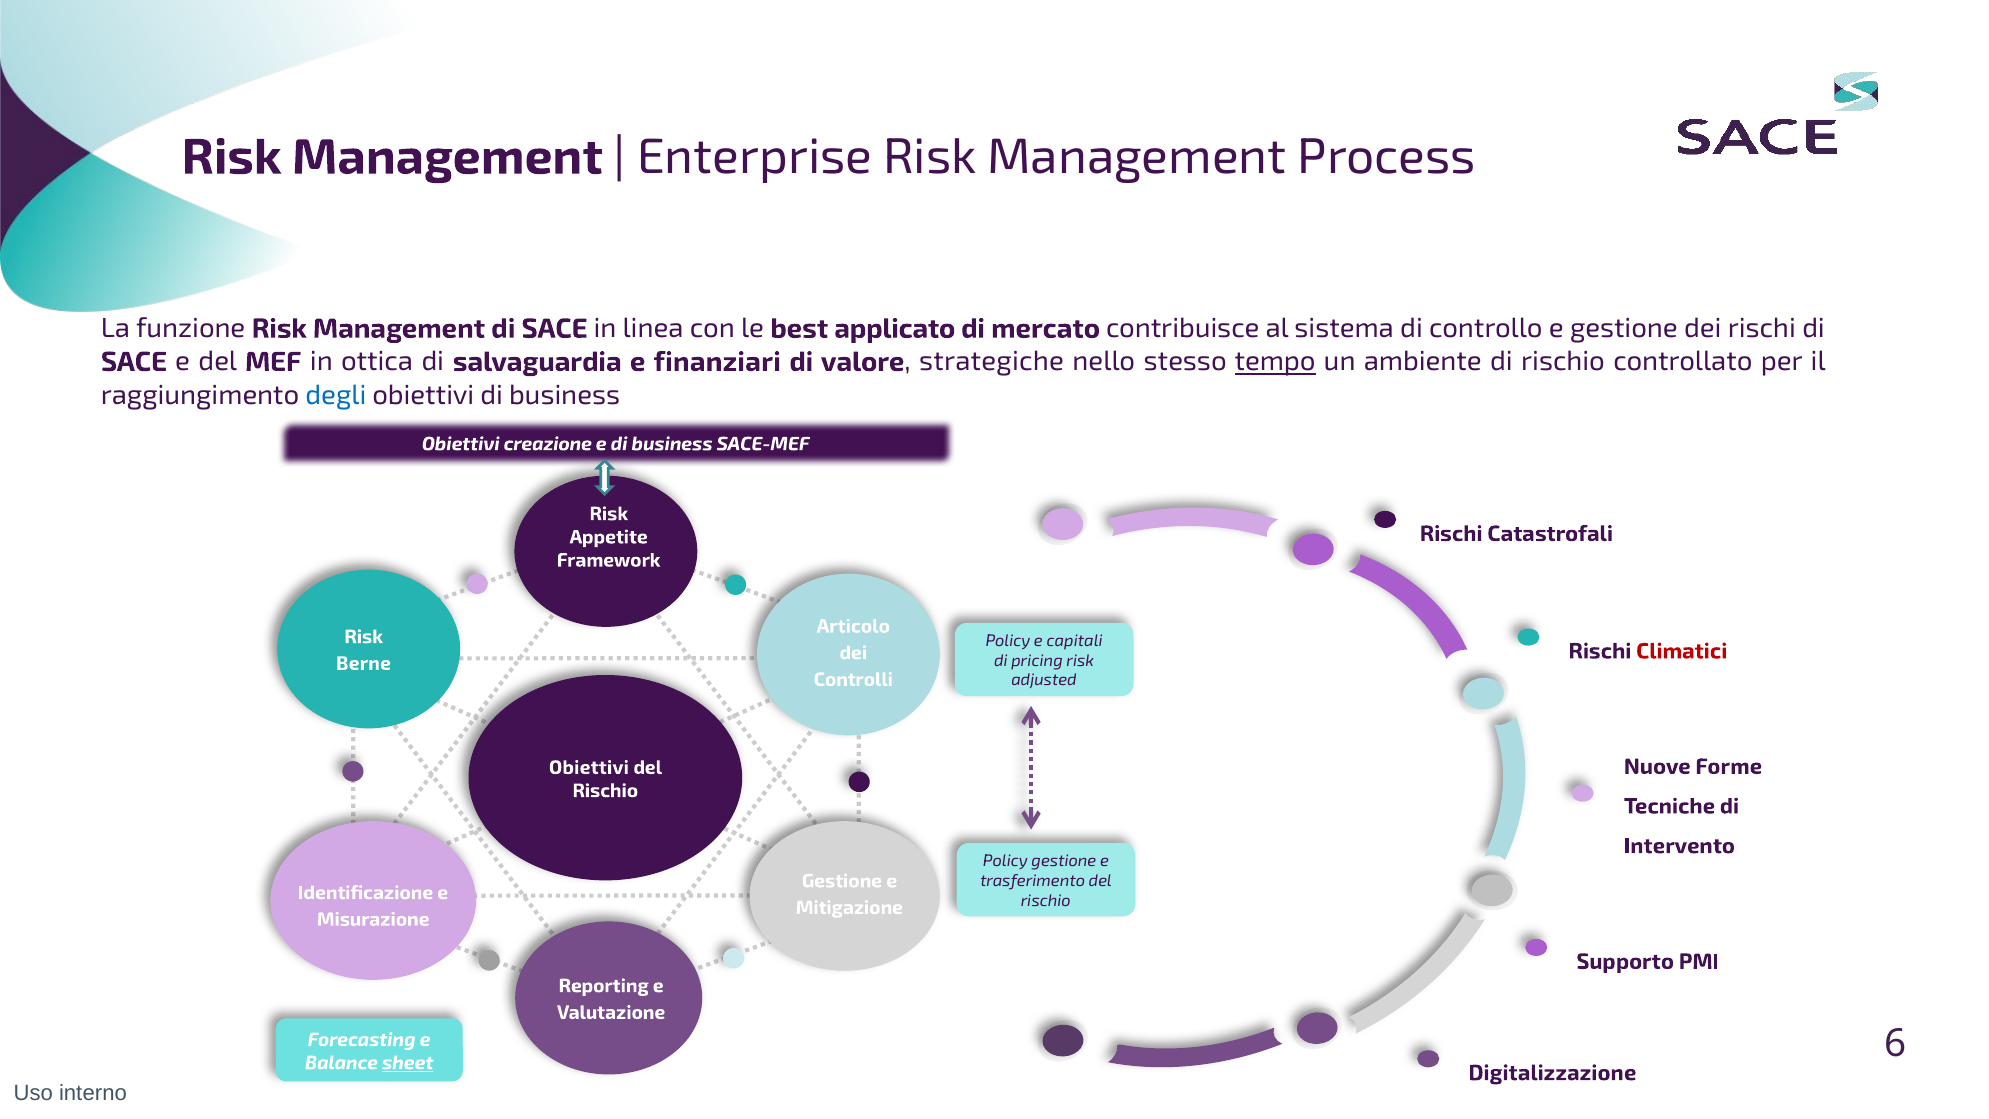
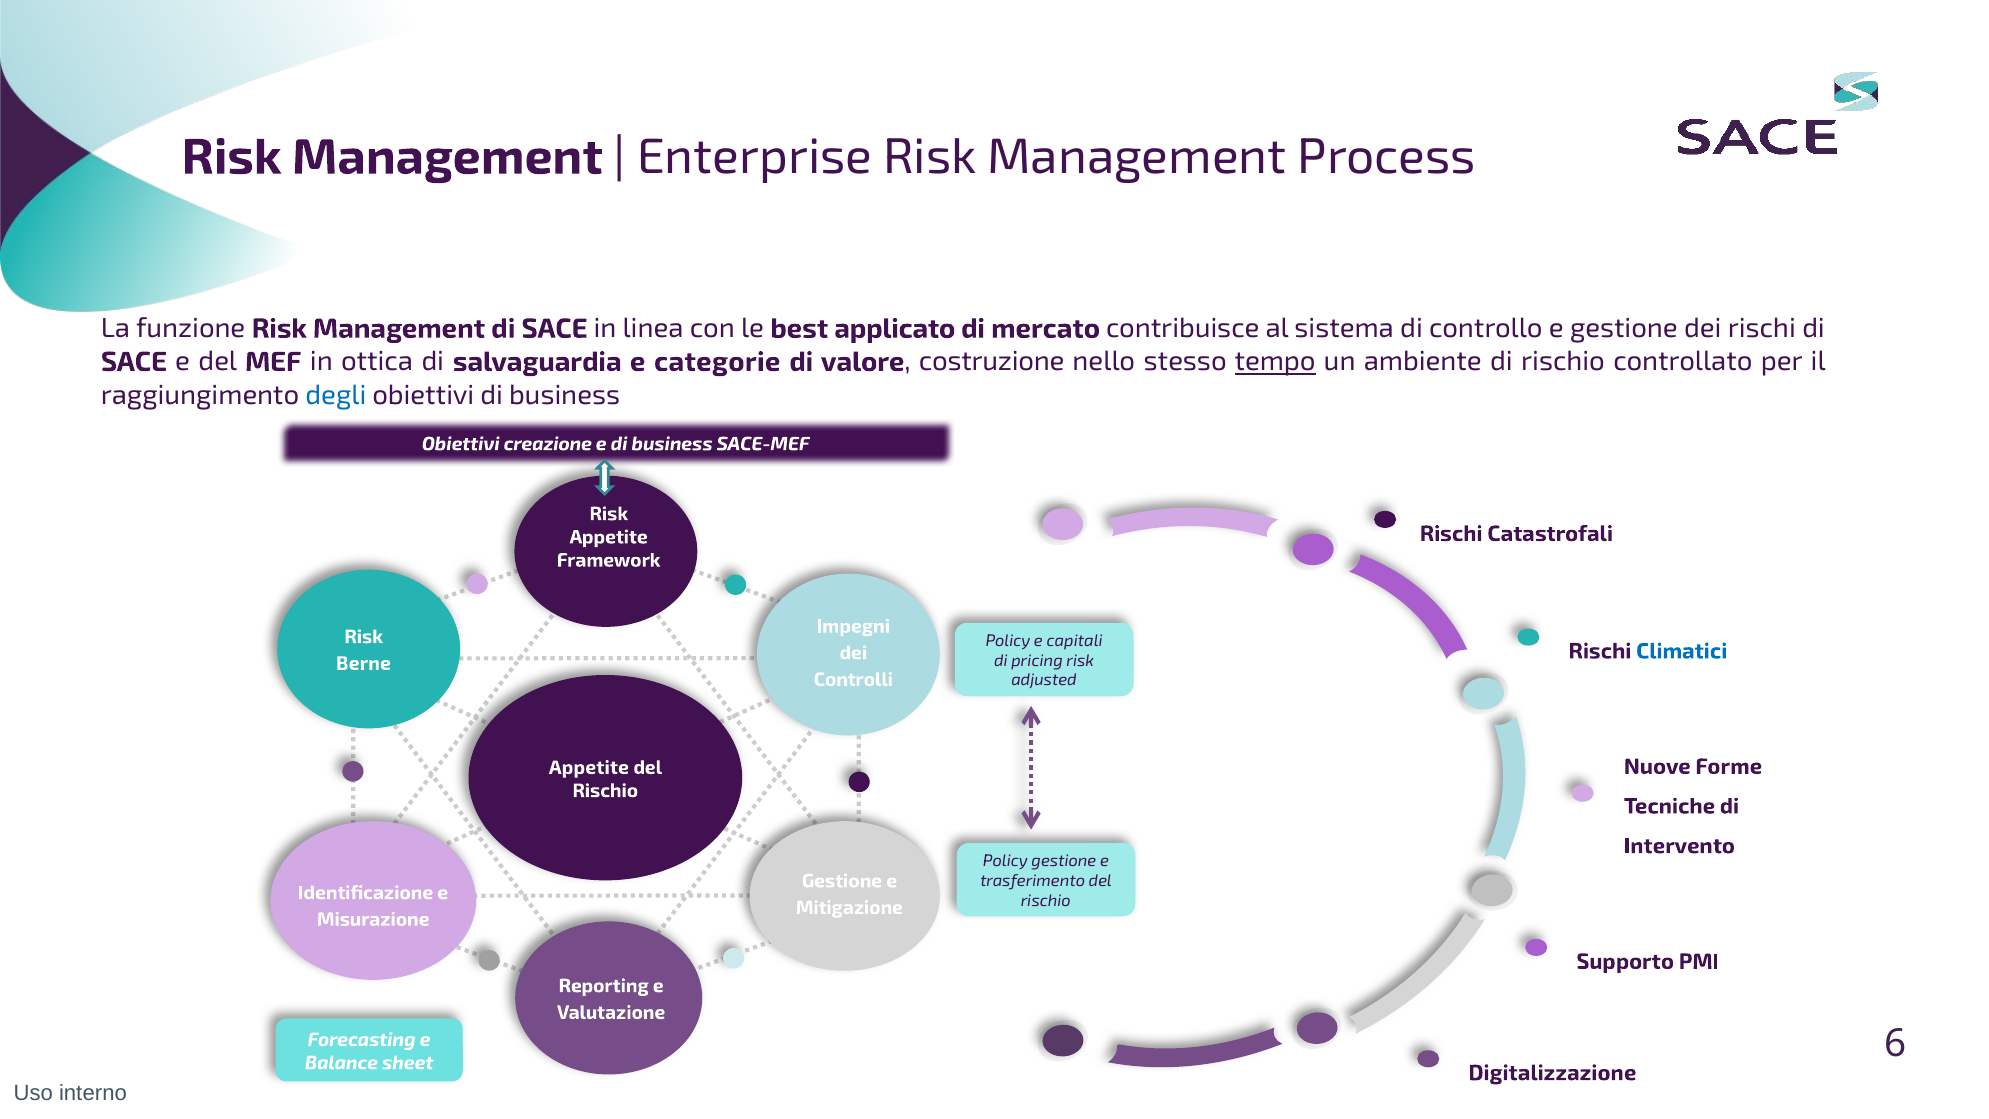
finanziari: finanziari -> categorie
strategiche: strategiche -> costruzione
Articolo: Articolo -> Impegni
Climatici colour: red -> blue
Obiettivi at (589, 767): Obiettivi -> Appetite
sheet underline: present -> none
